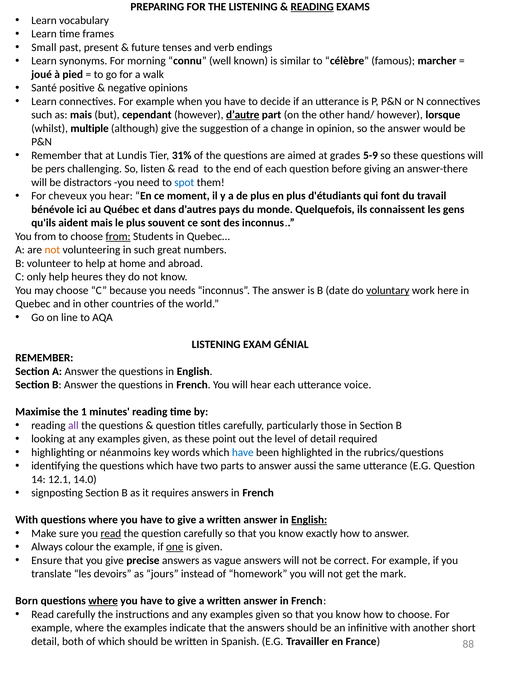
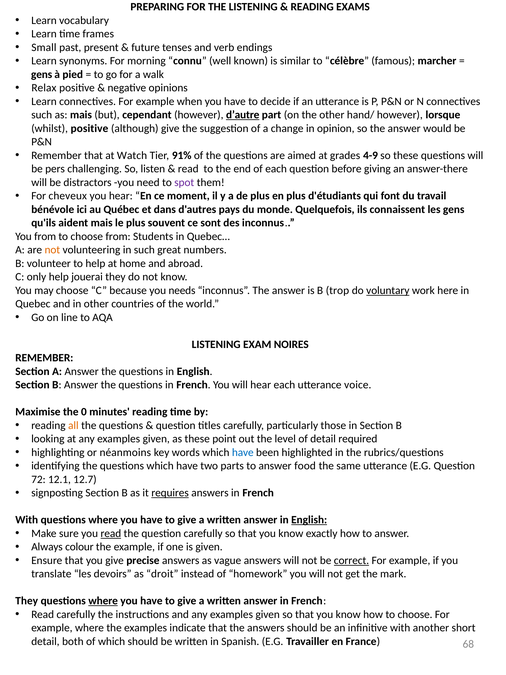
READING at (312, 7) underline: present -> none
joué at (42, 74): joué -> gens
Santé: Santé -> Relax
whilst multiple: multiple -> positive
Lundis: Lundis -> Watch
31%: 31% -> 91%
5-9: 5-9 -> 4-9
spot colour: blue -> purple
from at (118, 236) underline: present -> none
heures: heures -> jouerai
date: date -> trop
GÉNIAL: GÉNIAL -> NOIRES
1: 1 -> 0
all colour: purple -> orange
aussi: aussi -> food
14: 14 -> 72
14.0: 14.0 -> 12.7
requires underline: none -> present
one underline: present -> none
correct underline: none -> present
jours: jours -> droit
Born at (27, 601): Born -> They
88: 88 -> 68
